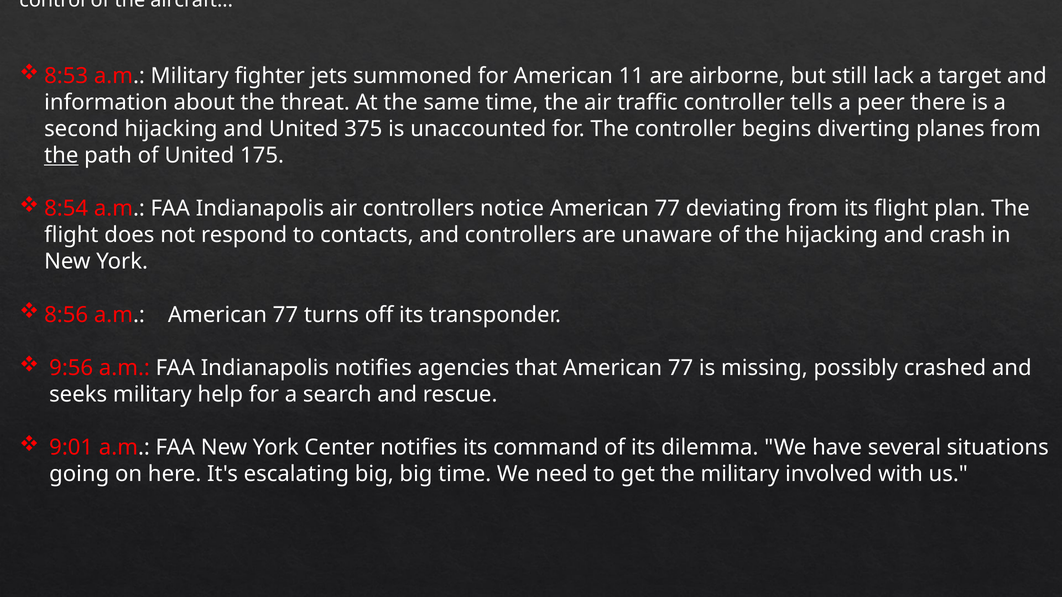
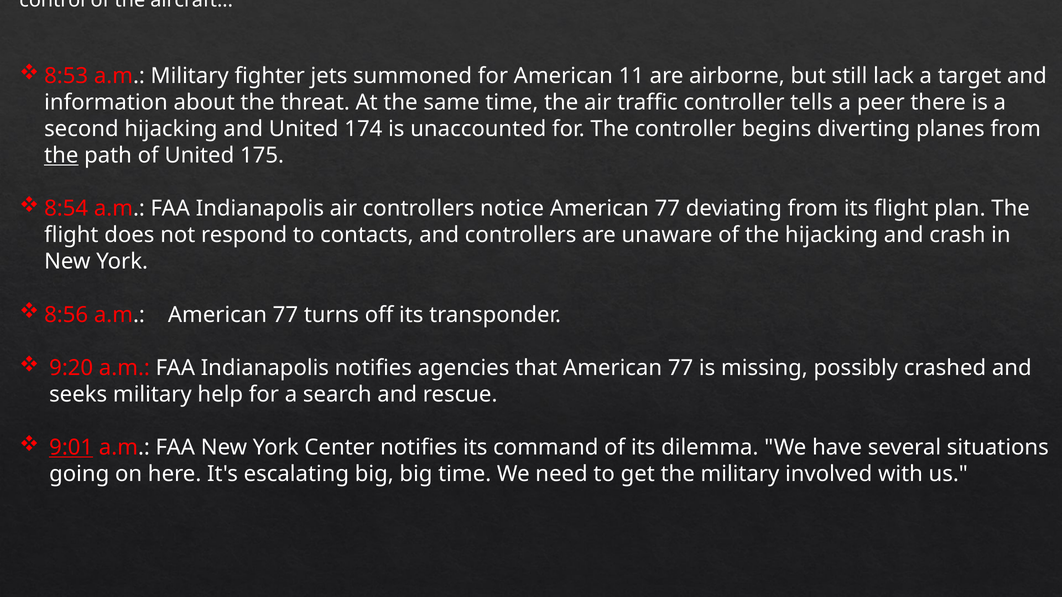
375: 375 -> 174
9:56: 9:56 -> 9:20
9:01 underline: none -> present
